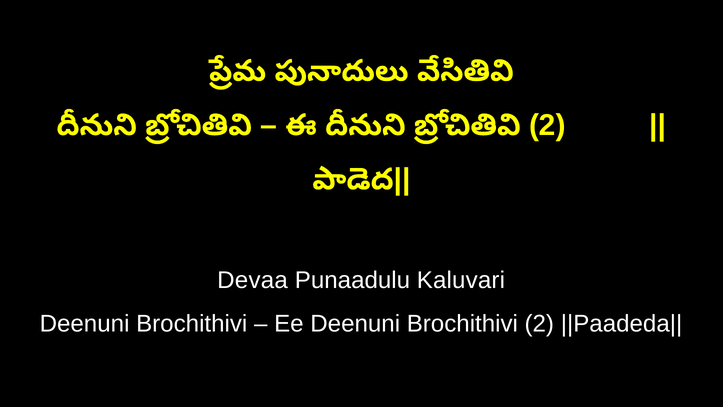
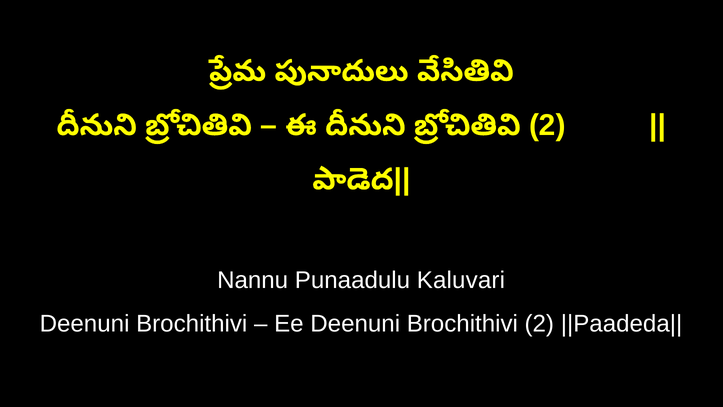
Devaa: Devaa -> Nannu
